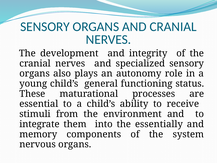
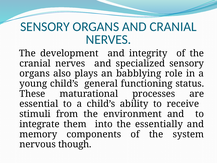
autonomy: autonomy -> babblying
nervous organs: organs -> though
